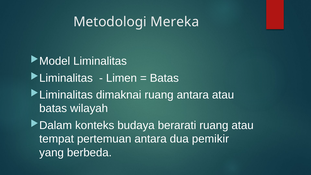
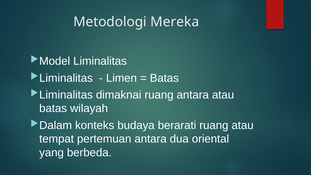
pemikir: pemikir -> oriental
